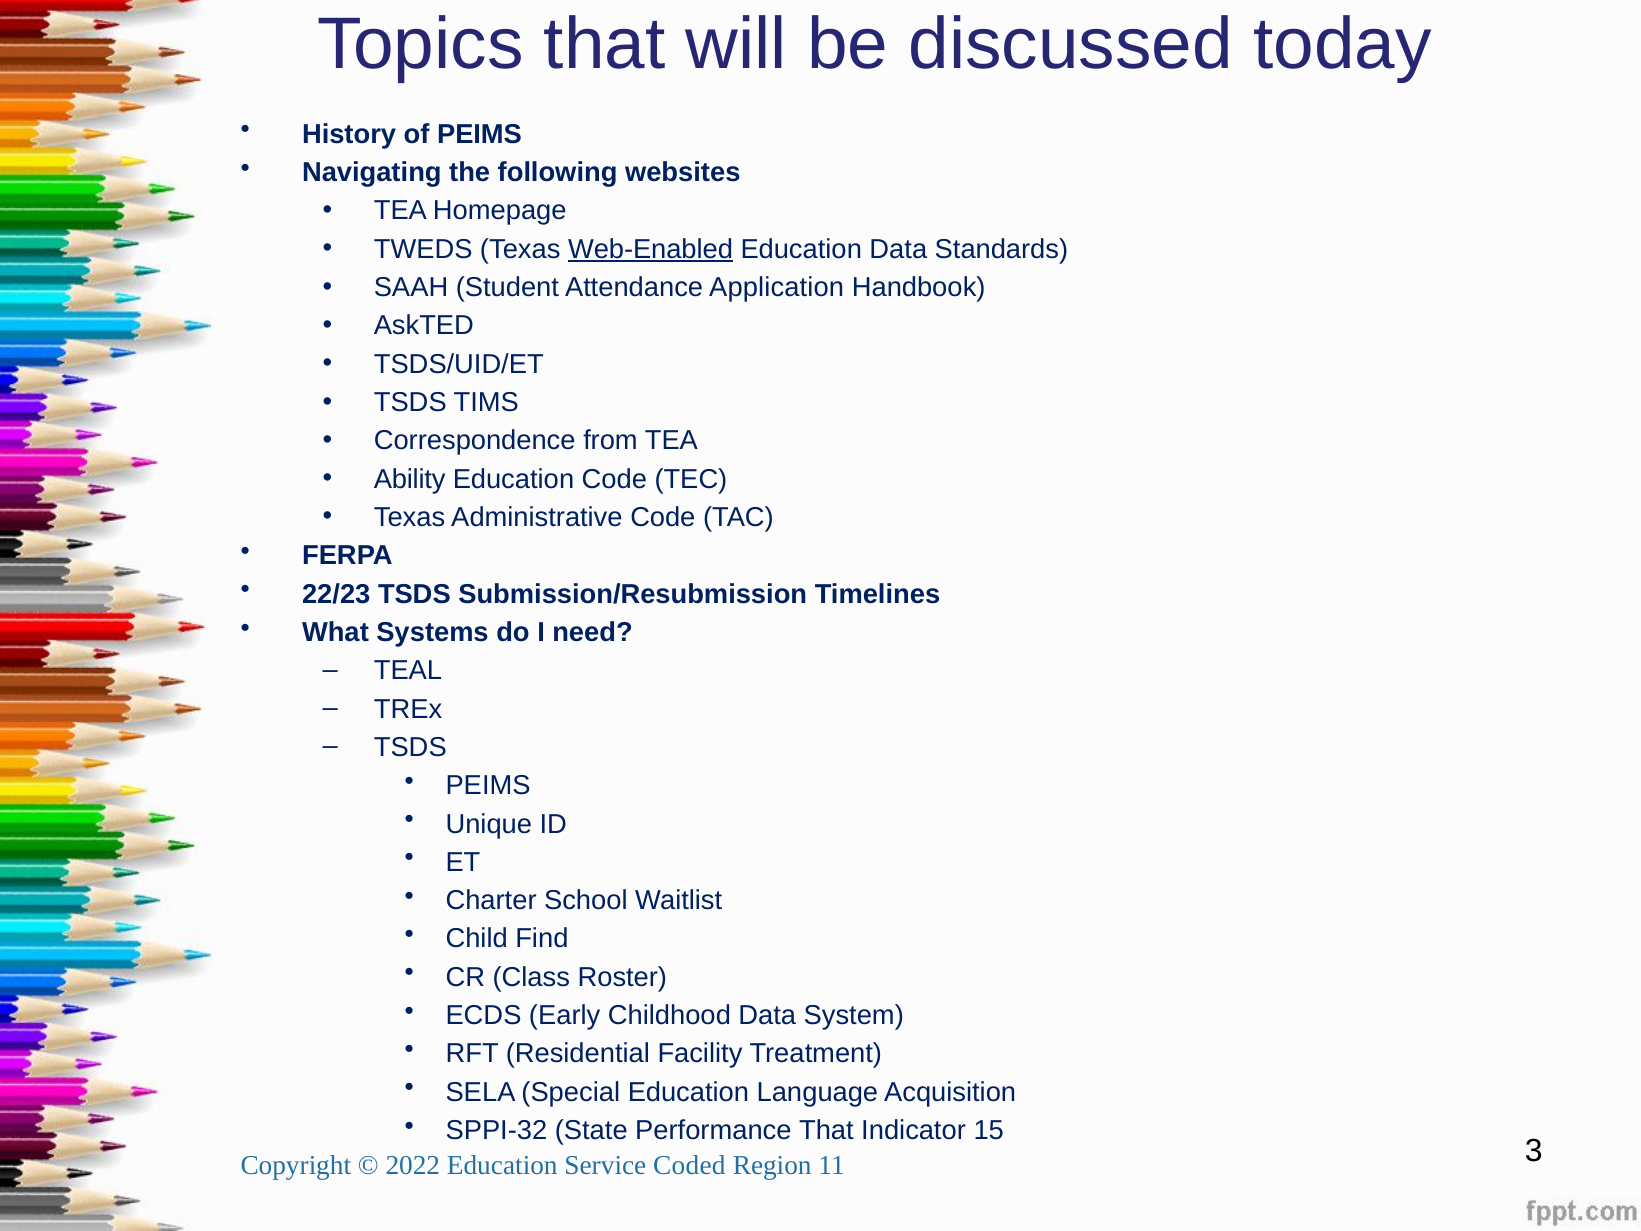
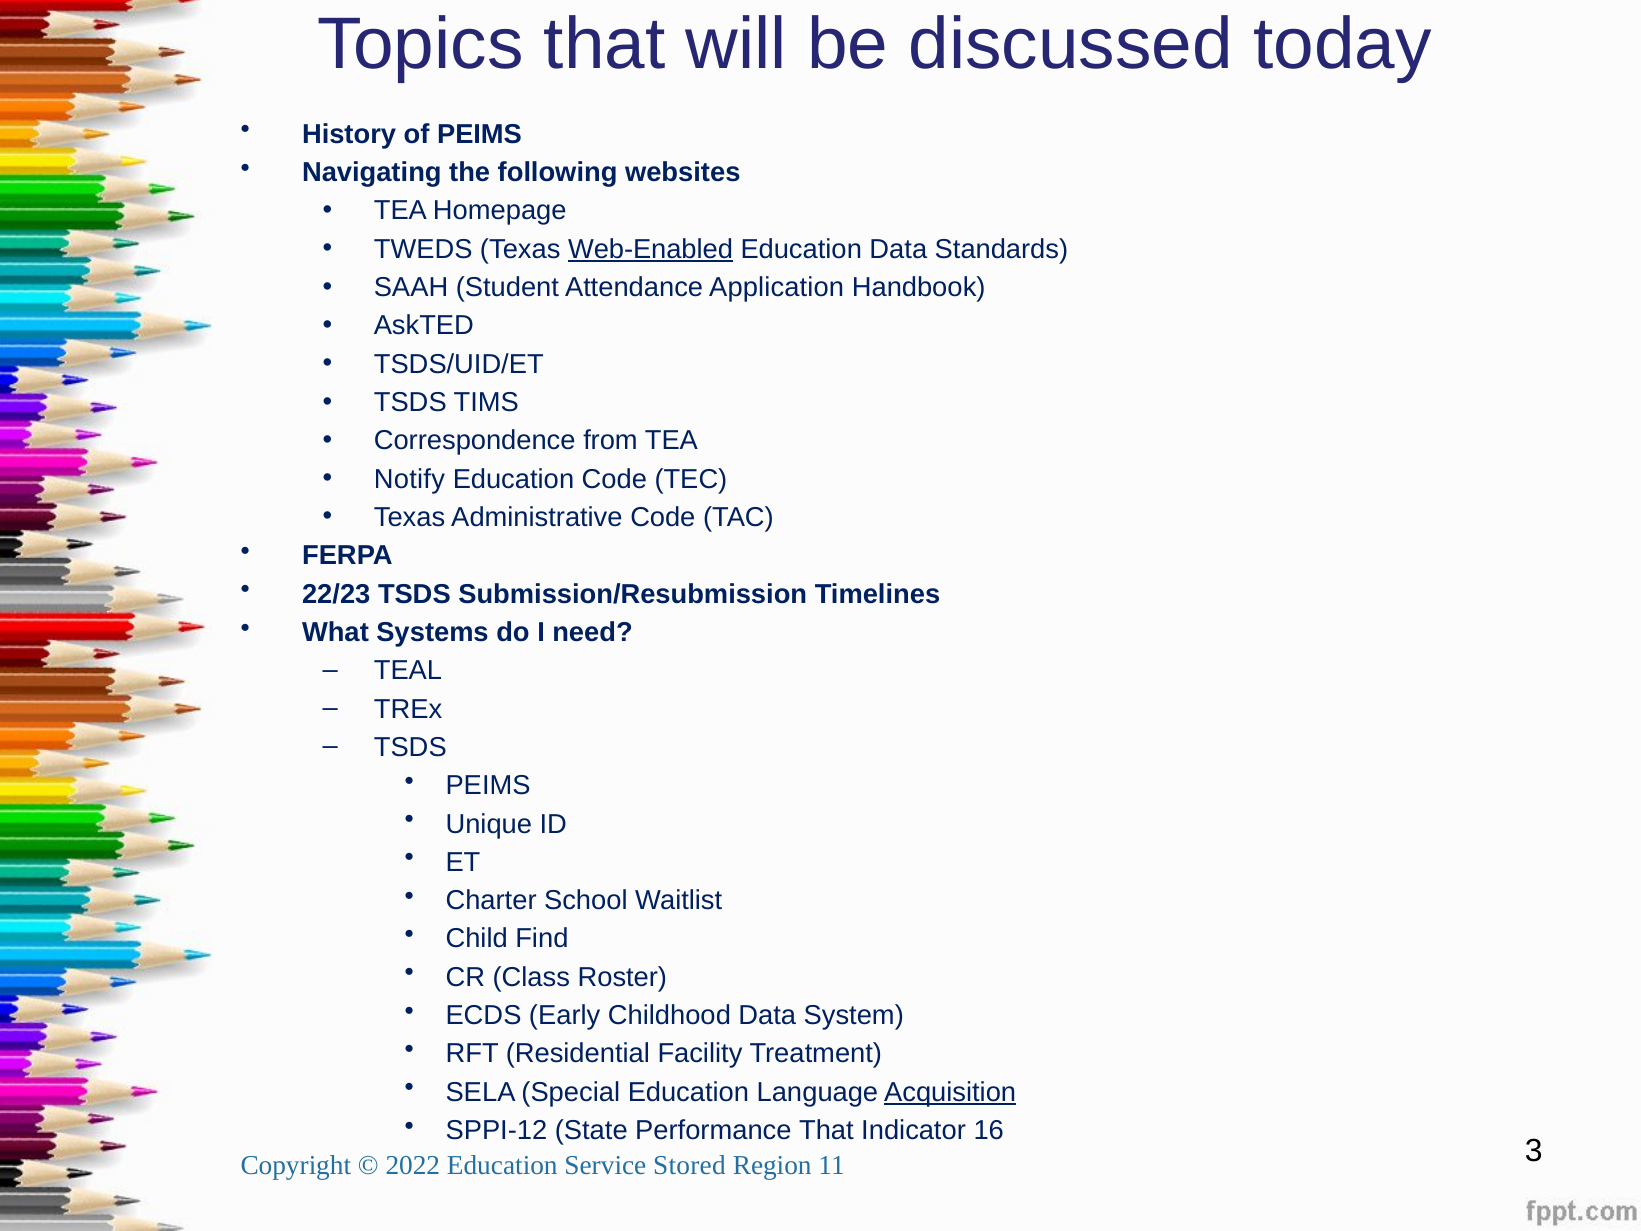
Ability: Ability -> Notify
Acquisition underline: none -> present
SPPI-32: SPPI-32 -> SPPI-12
15: 15 -> 16
Coded: Coded -> Stored
